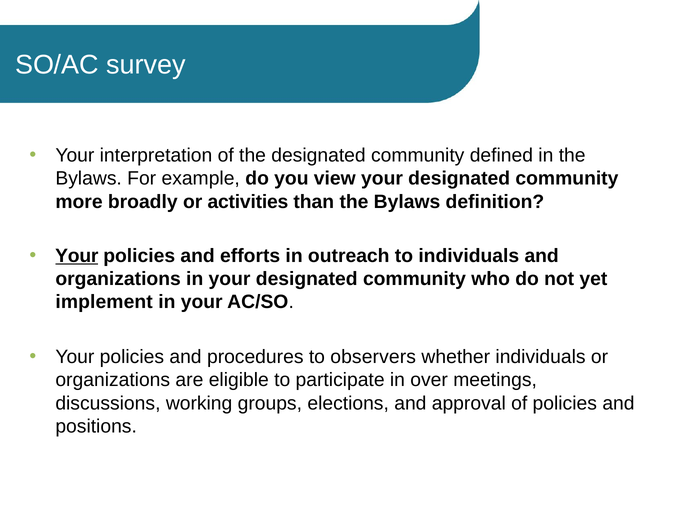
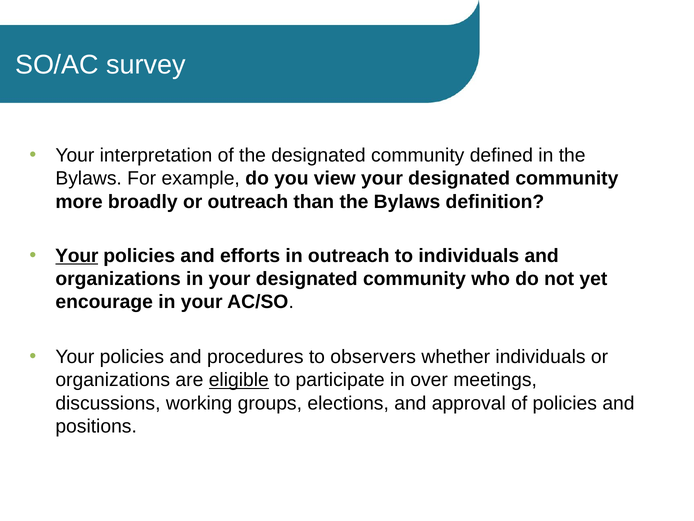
or activities: activities -> outreach
implement: implement -> encourage
eligible underline: none -> present
